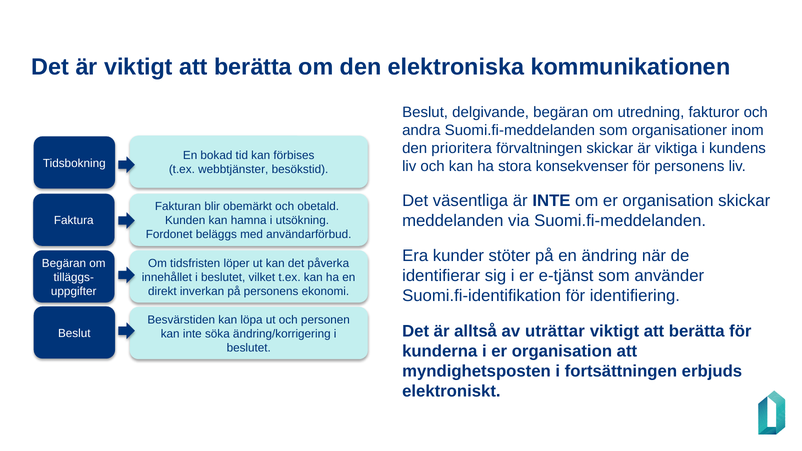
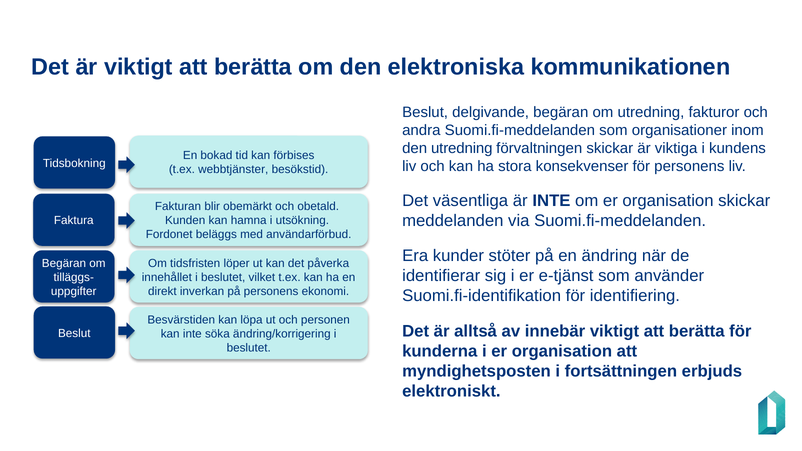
den prioritera: prioritera -> utredning
uträttar: uträttar -> innebär
